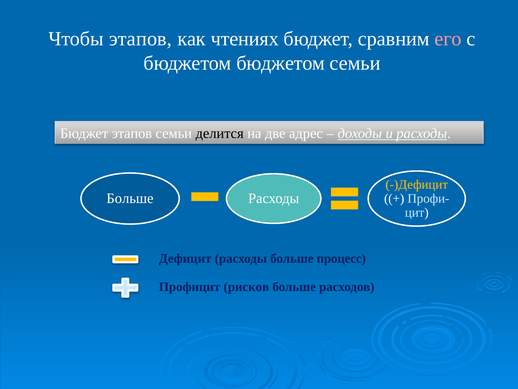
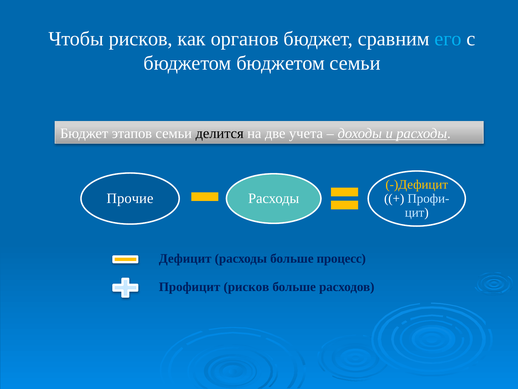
Чтобы этапов: этапов -> рисков
чтениях: чтениях -> органов
его colour: pink -> light blue
адрес: адрес -> учета
Больше at (130, 198): Больше -> Прочие
